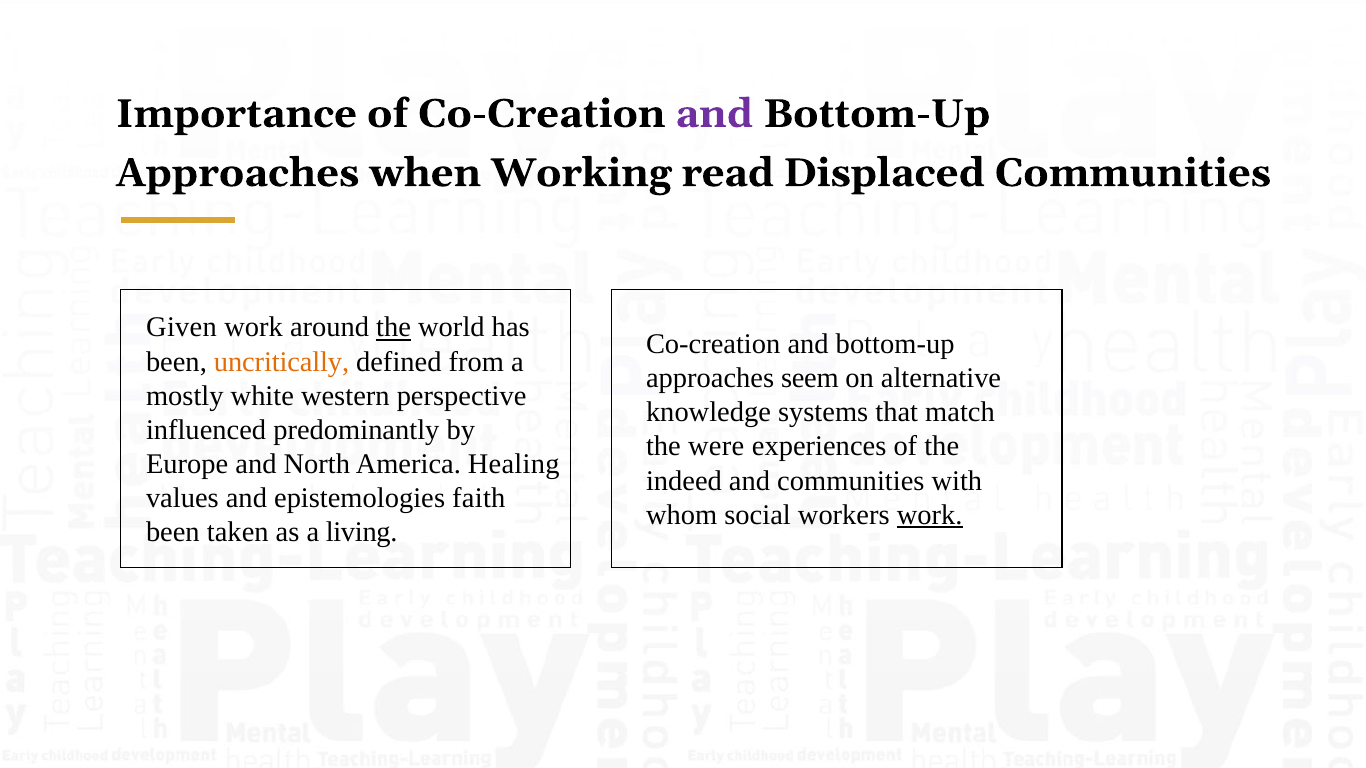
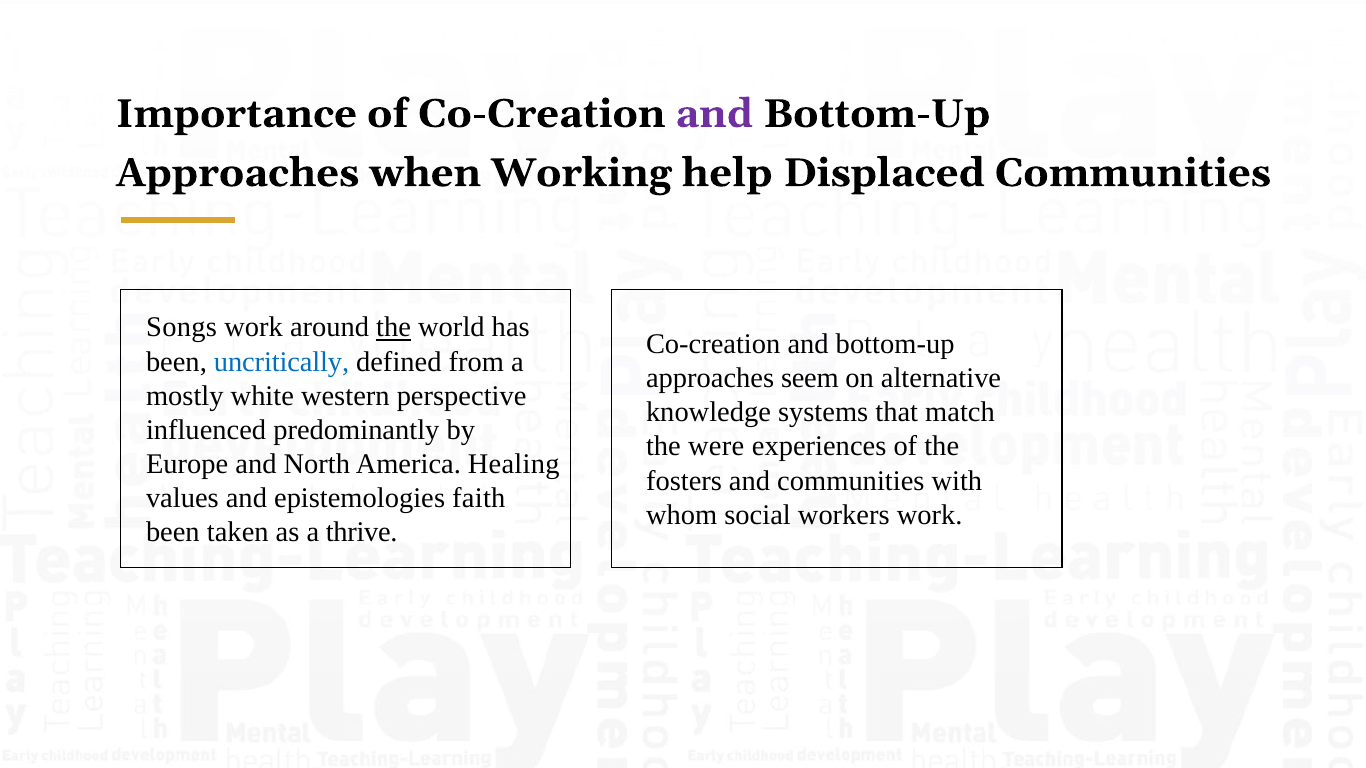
read: read -> help
Given: Given -> Songs
uncritically colour: orange -> blue
indeed: indeed -> fosters
work at (930, 515) underline: present -> none
living: living -> thrive
